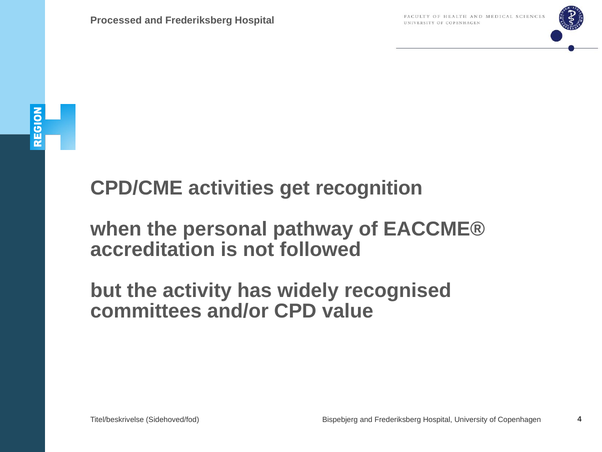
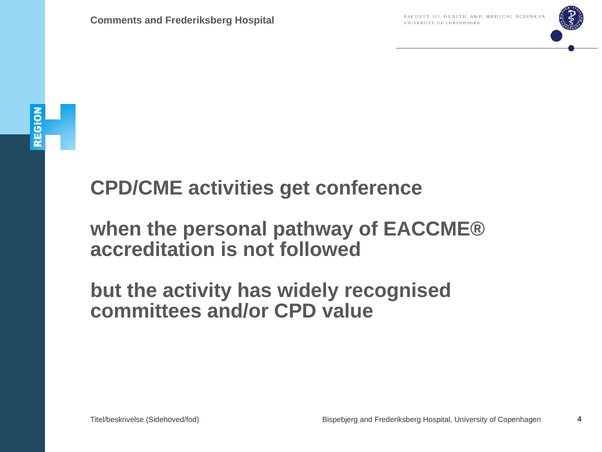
Processed: Processed -> Comments
recognition: recognition -> conference
